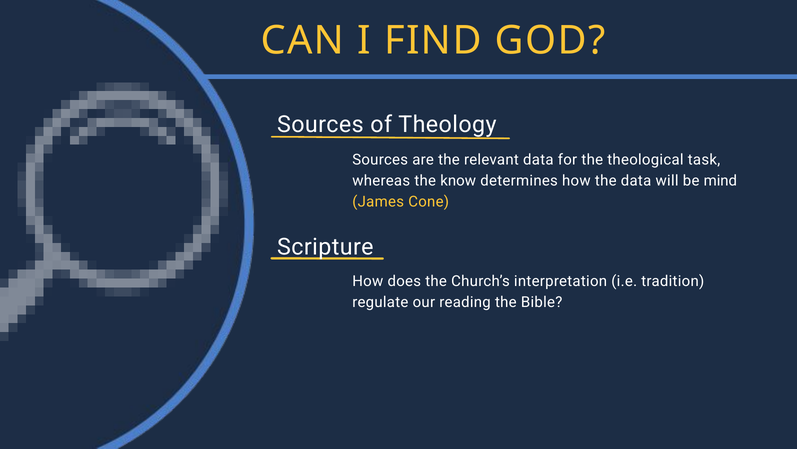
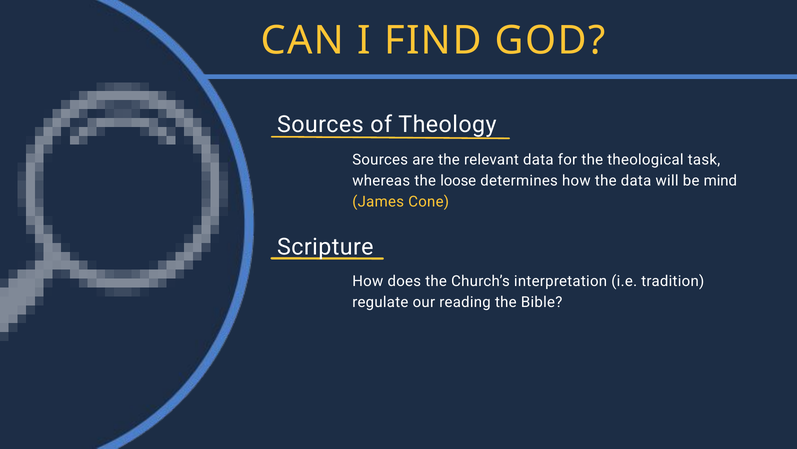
know: know -> loose
